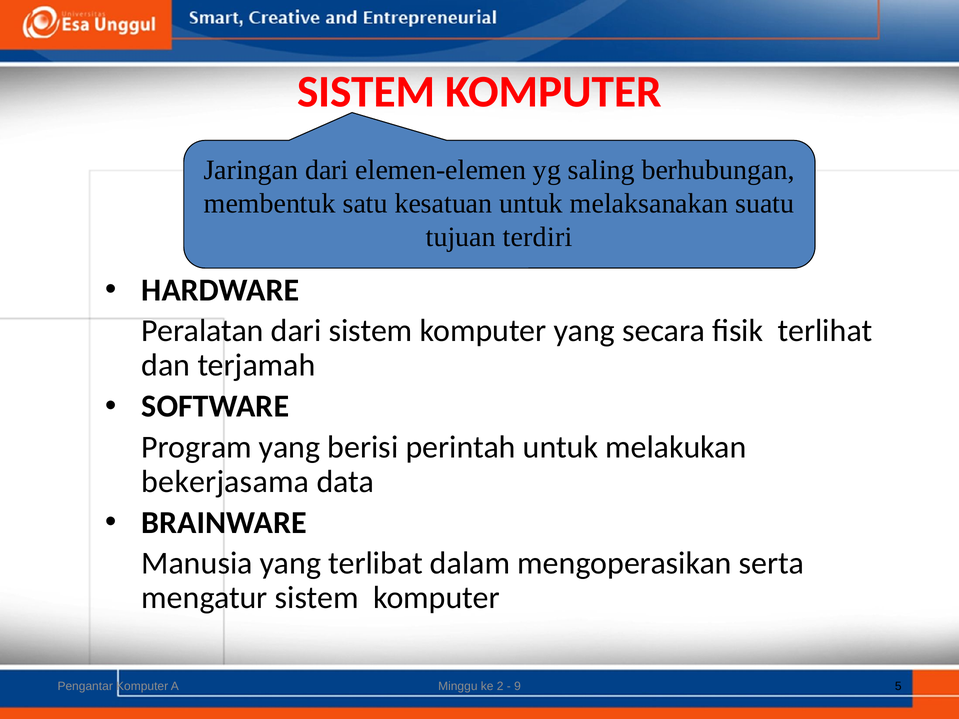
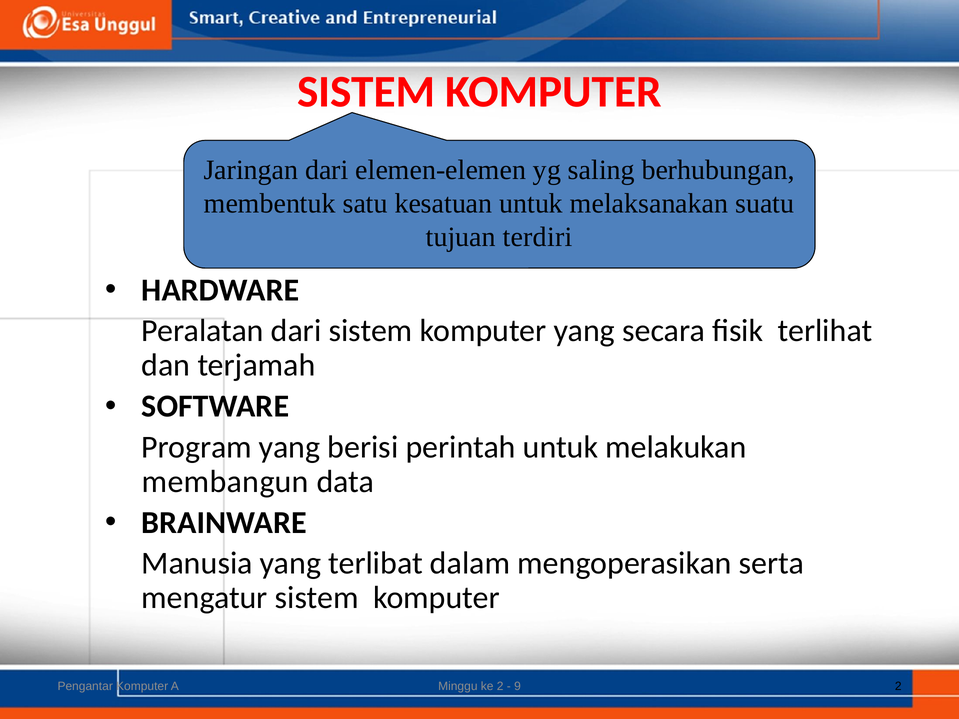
bekerjasama: bekerjasama -> membangun
9 5: 5 -> 2
